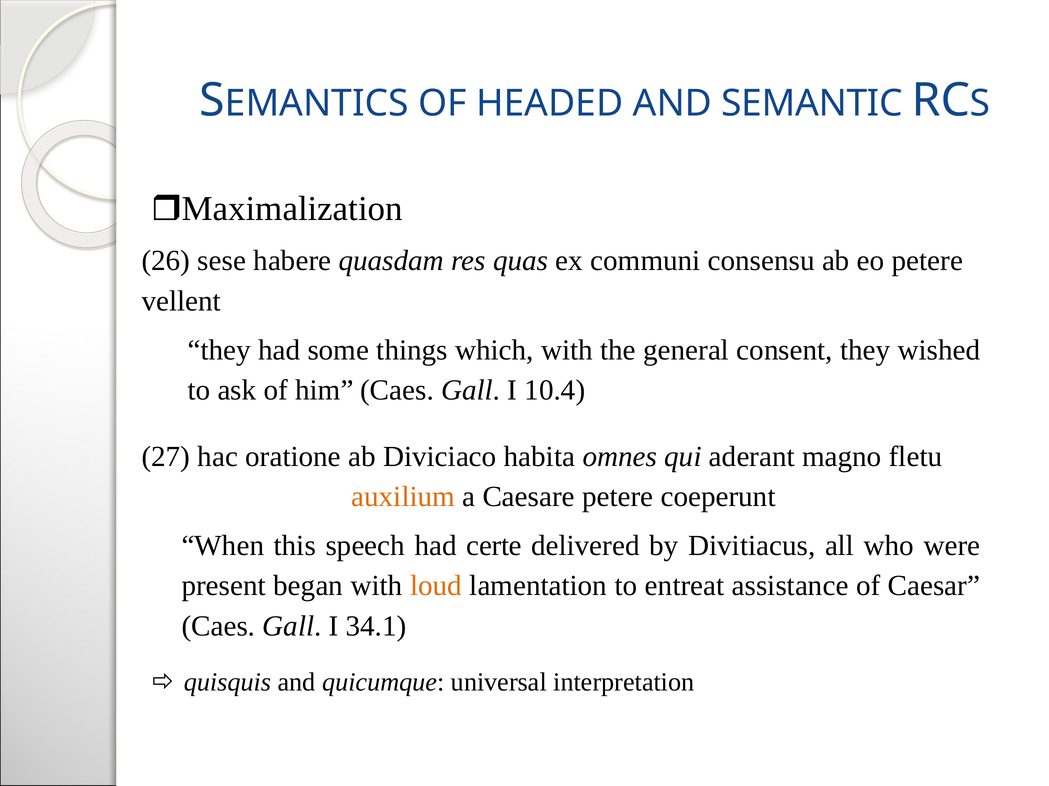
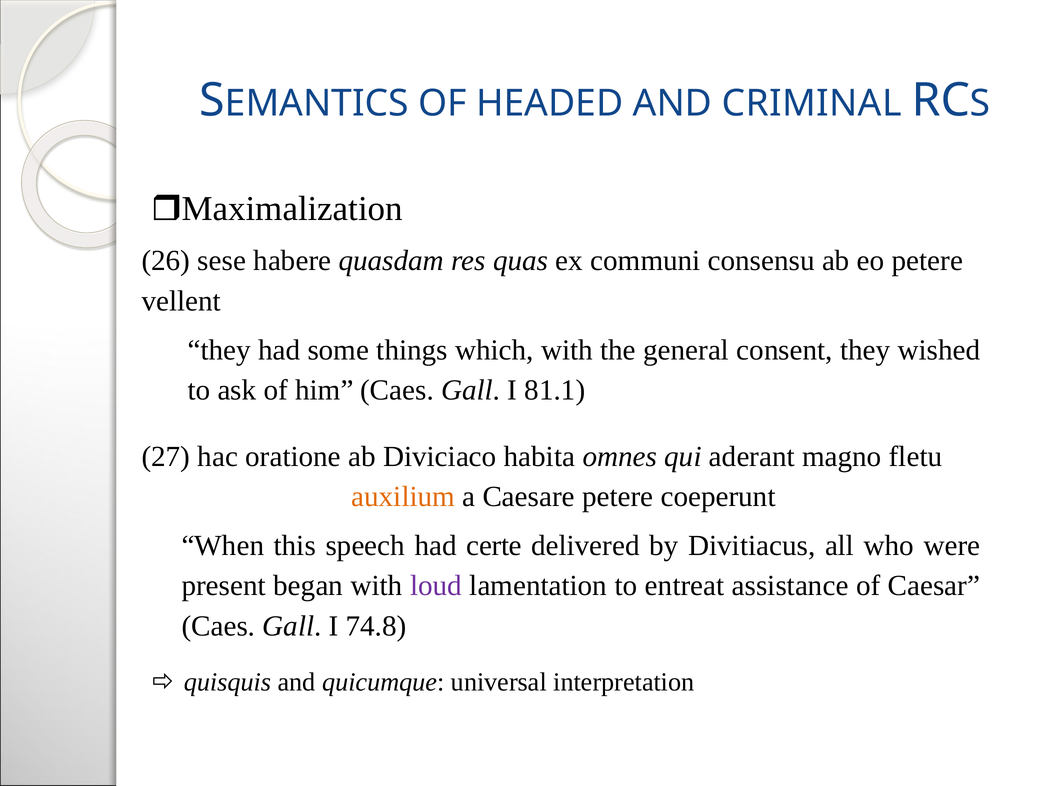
SEMANTIC: SEMANTIC -> CRIMINAL
10.4: 10.4 -> 81.1
loud colour: orange -> purple
34.1: 34.1 -> 74.8
